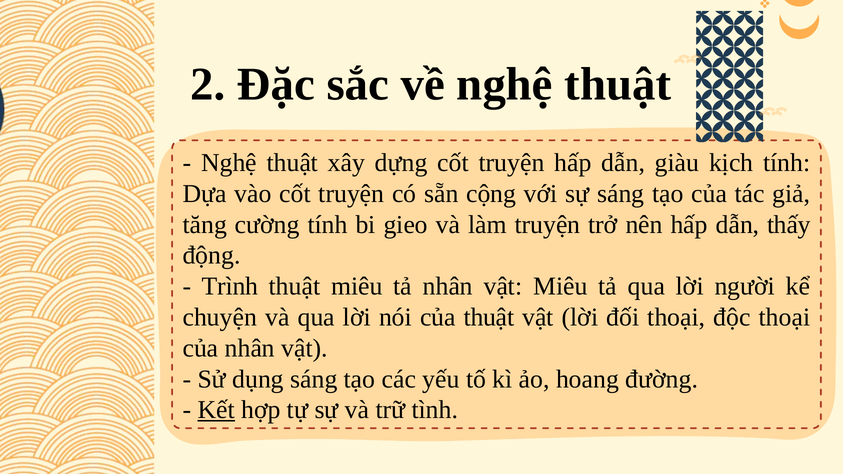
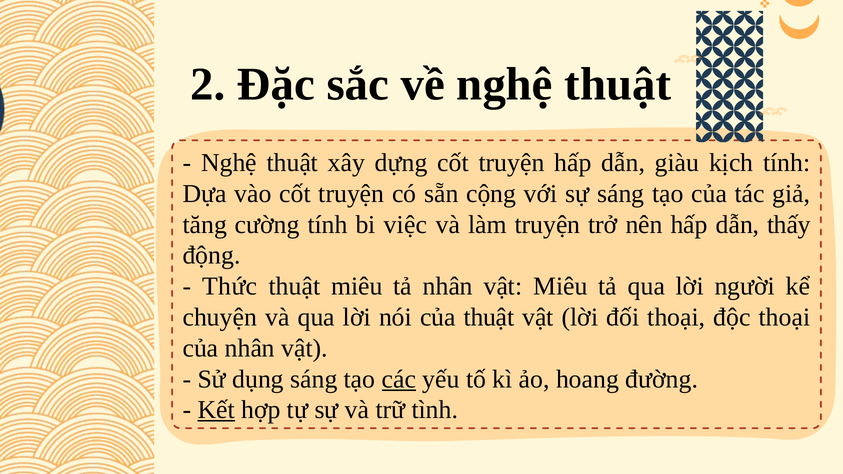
gieo: gieo -> việc
Trình: Trình -> Thức
các underline: none -> present
